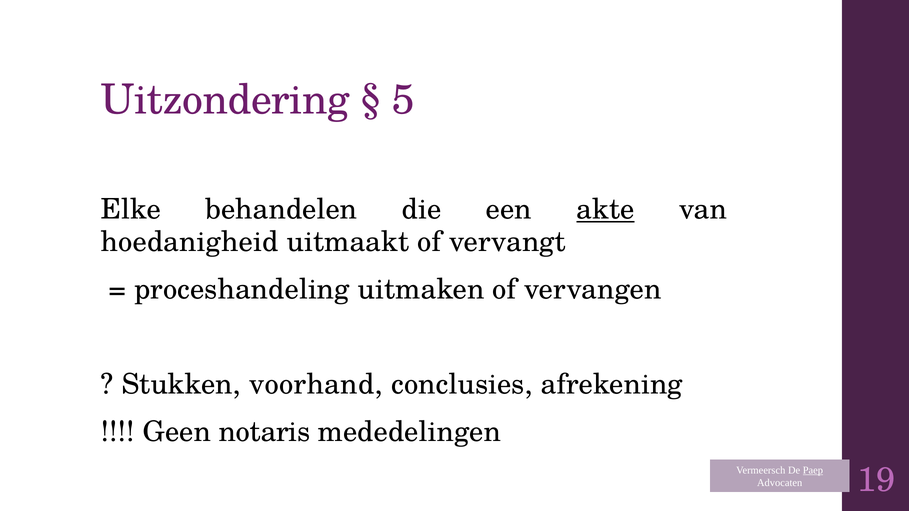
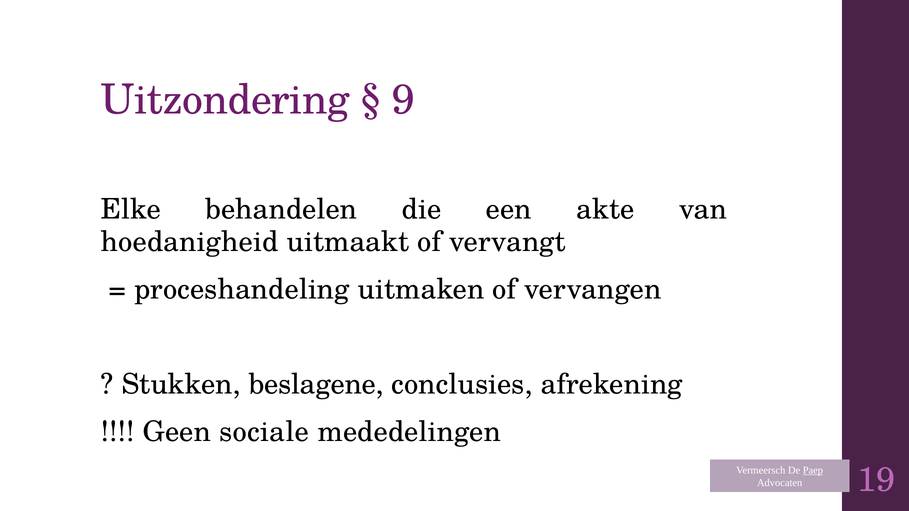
5: 5 -> 9
akte underline: present -> none
voorhand: voorhand -> beslagene
notaris: notaris -> sociale
